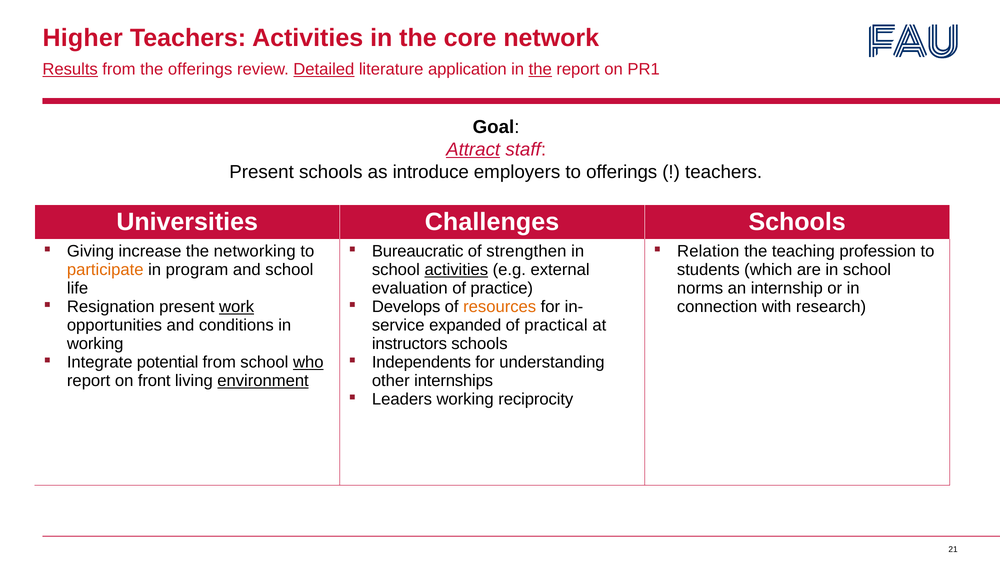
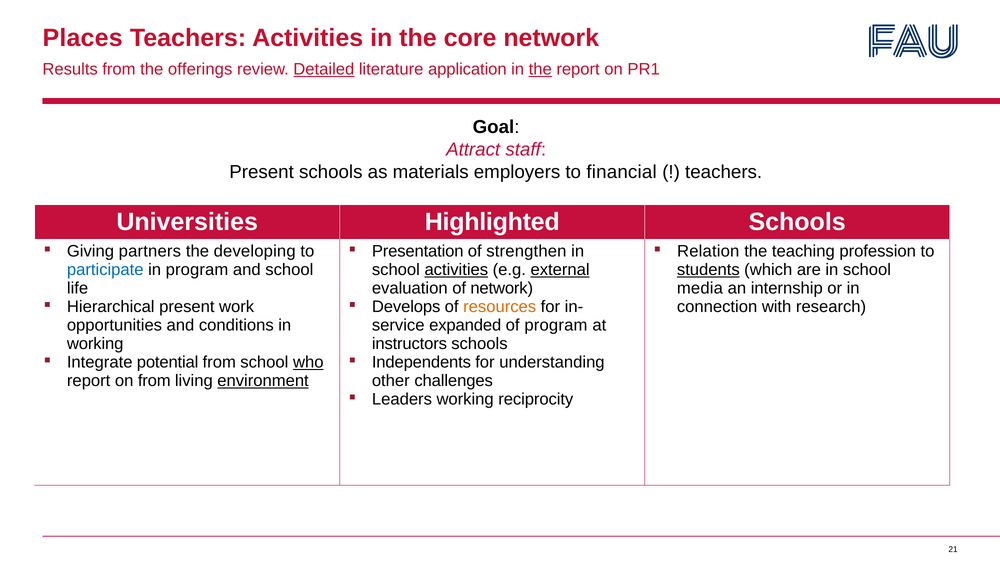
Higher: Higher -> Places
Results underline: present -> none
Attract underline: present -> none
introduce: introduce -> materials
to offerings: offerings -> financial
Challenges: Challenges -> Highlighted
increase: increase -> partners
networking: networking -> developing
Bureaucratic: Bureaucratic -> Presentation
participate colour: orange -> blue
external underline: none -> present
students underline: none -> present
of practice: practice -> network
norms: norms -> media
Resignation: Resignation -> Hierarchical
work underline: present -> none
of practical: practical -> program
on front: front -> from
internships: internships -> challenges
